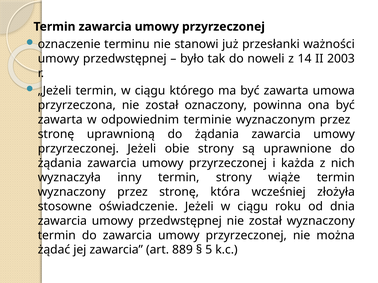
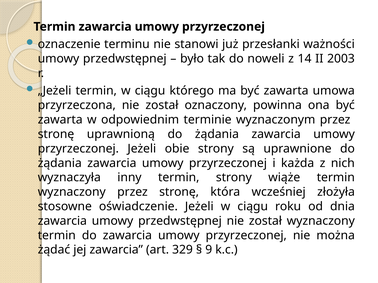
889: 889 -> 329
5: 5 -> 9
